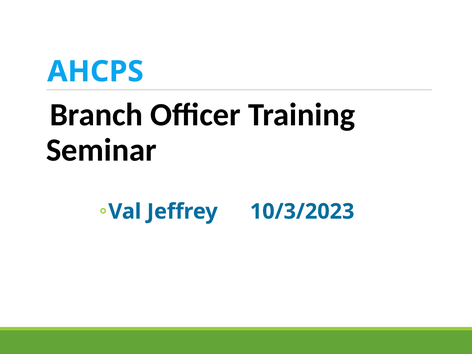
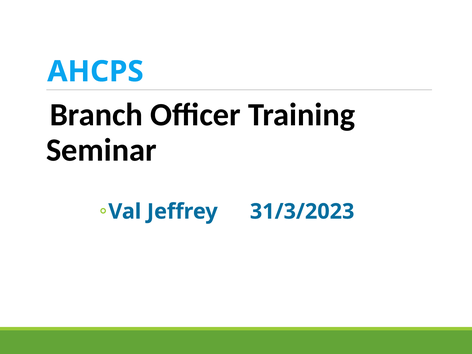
10/3/2023: 10/3/2023 -> 31/3/2023
